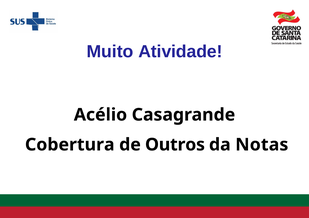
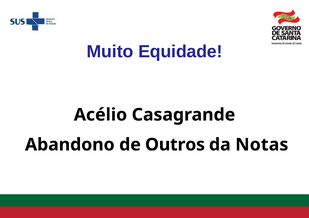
Atividade: Atividade -> Equidade
Cobertura: Cobertura -> Abandono
